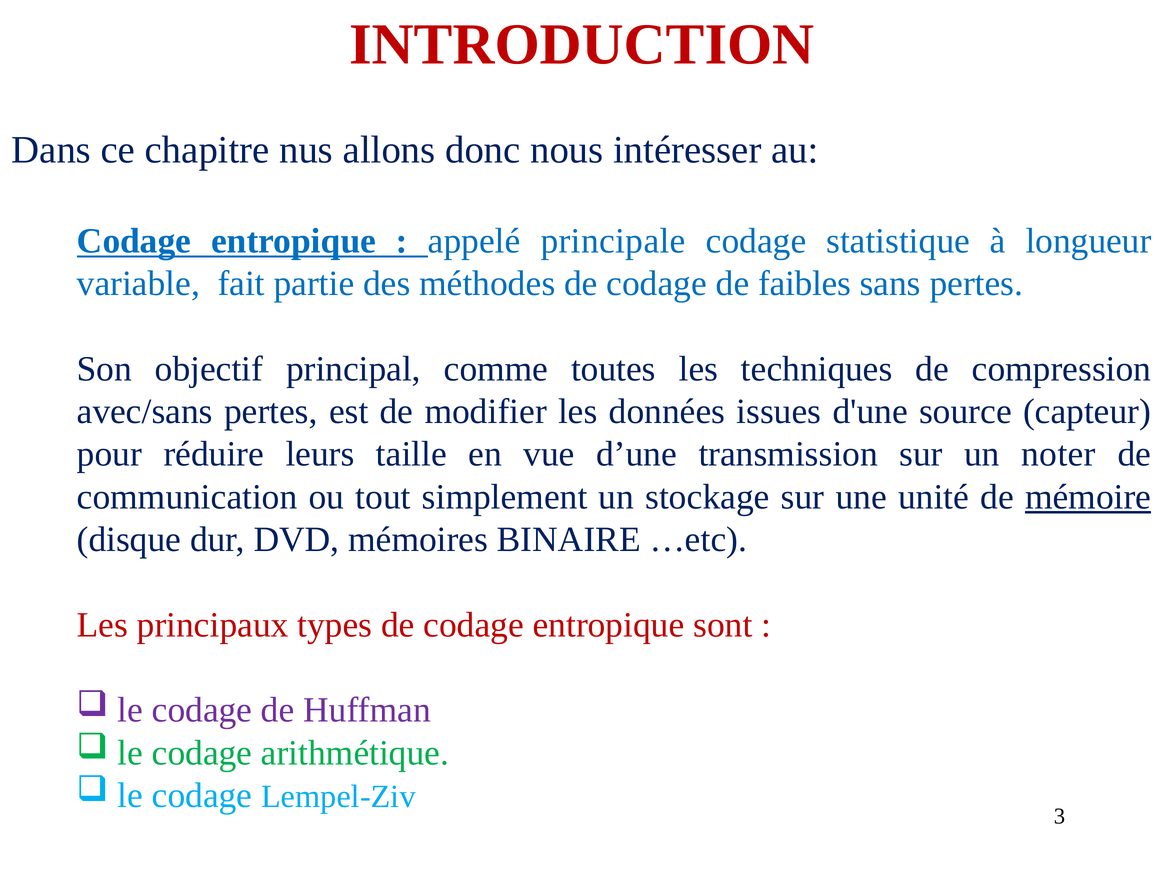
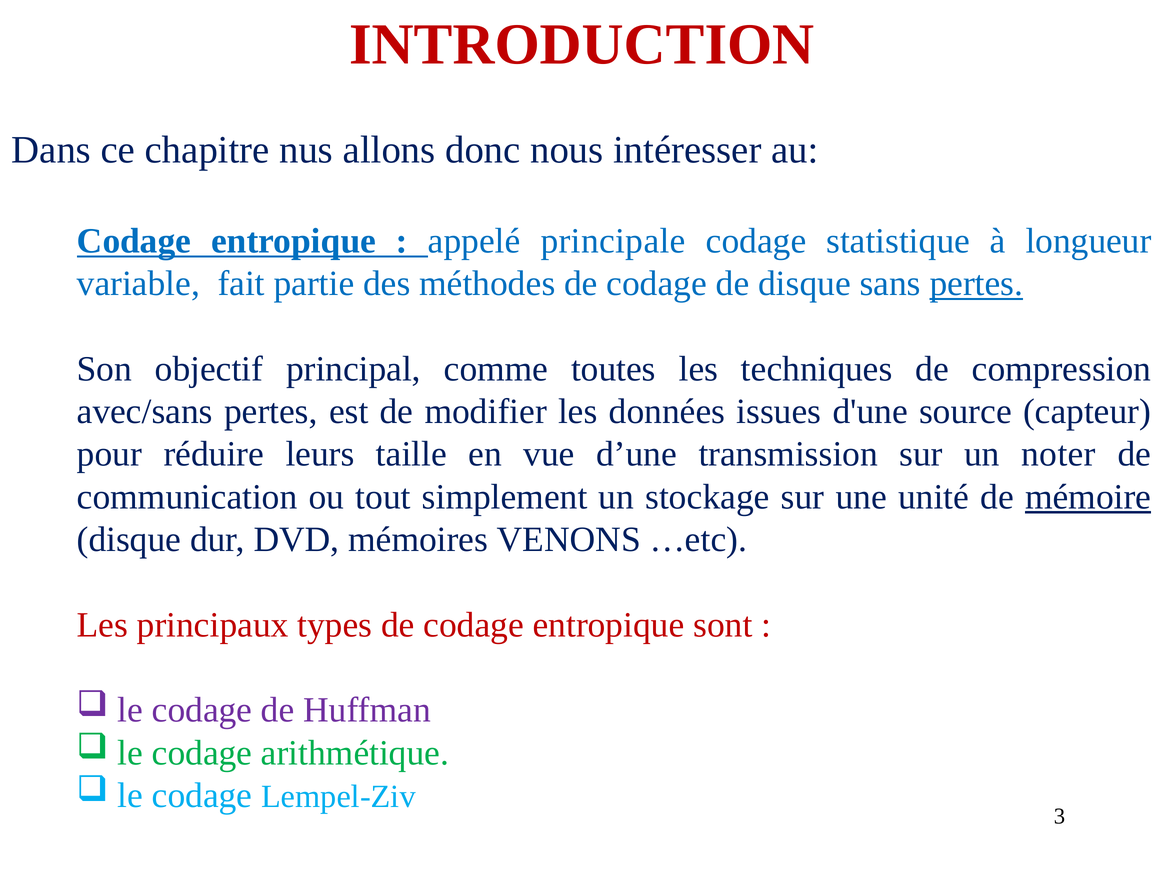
de faibles: faibles -> disque
pertes at (976, 284) underline: none -> present
BINAIRE: BINAIRE -> VENONS
